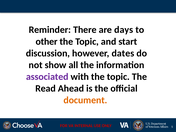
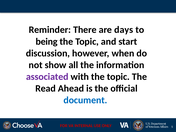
other: other -> being
dates: dates -> when
document colour: orange -> blue
